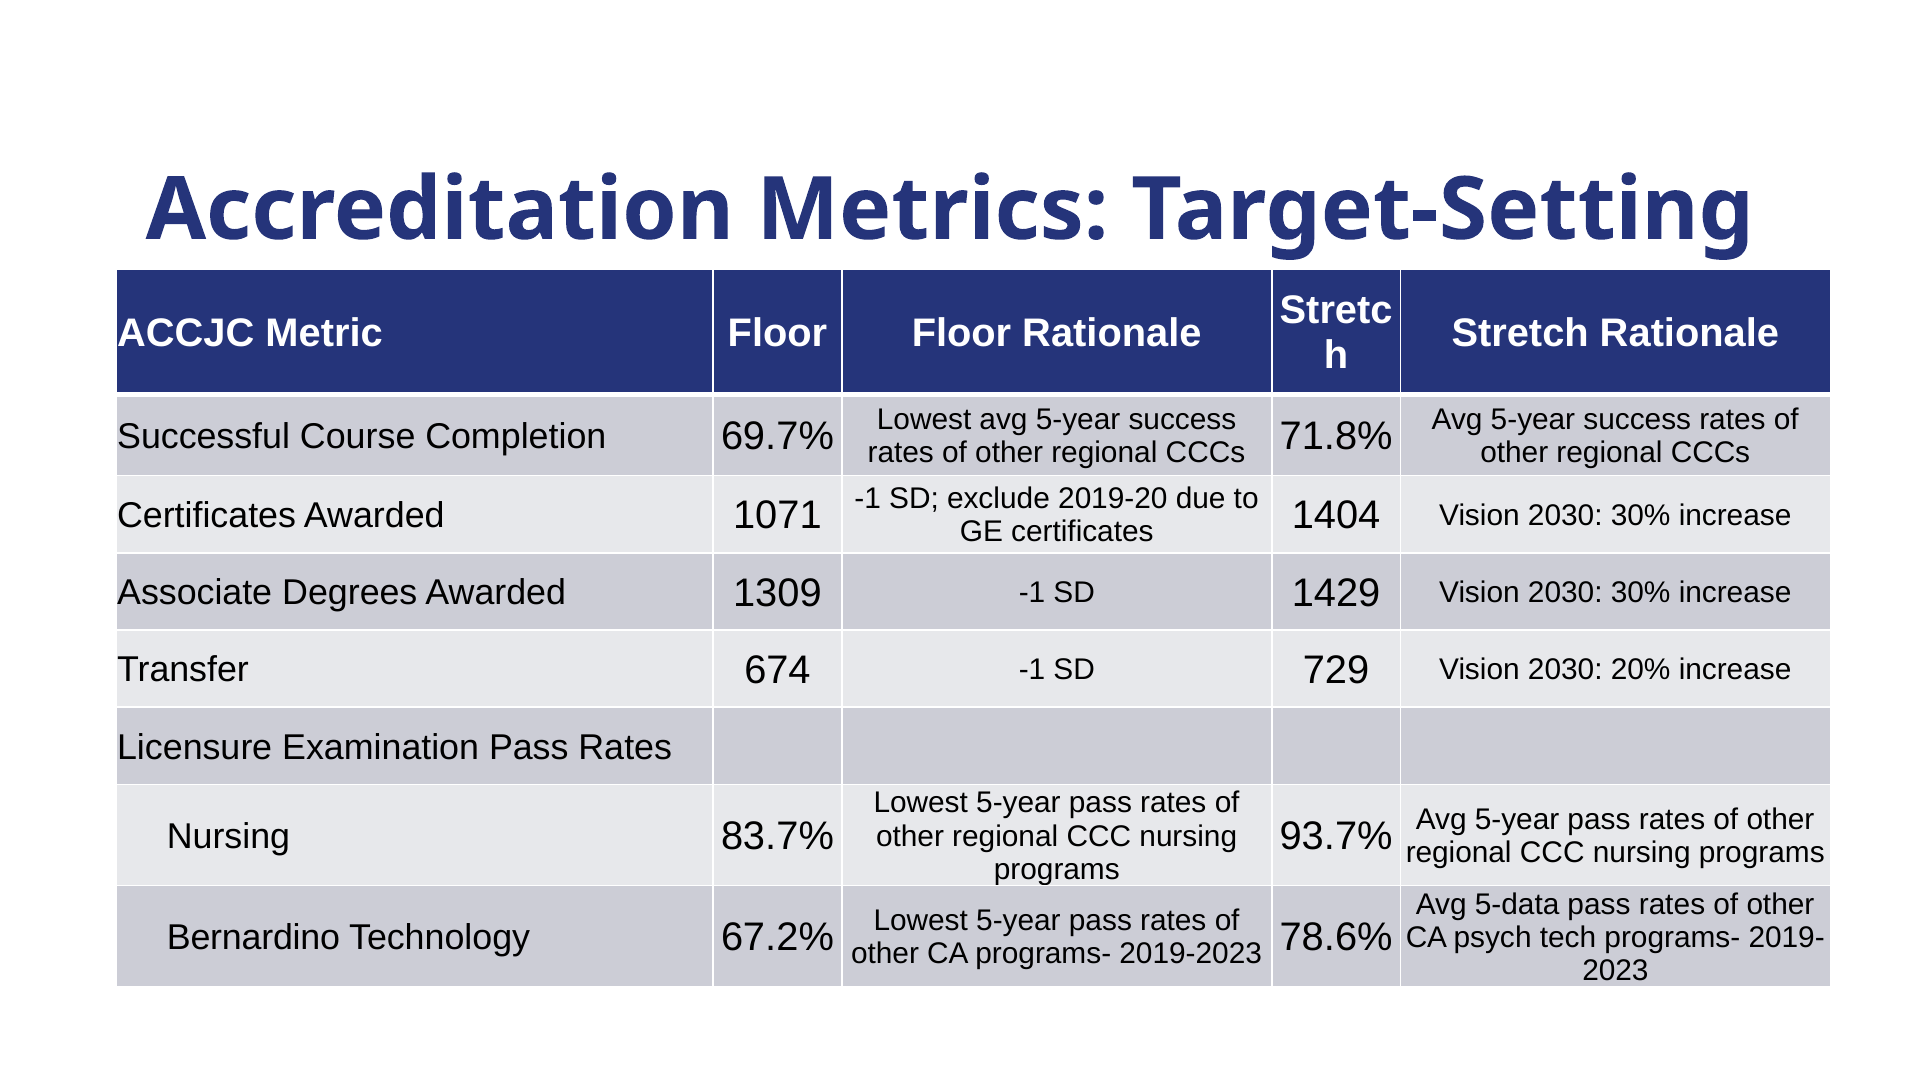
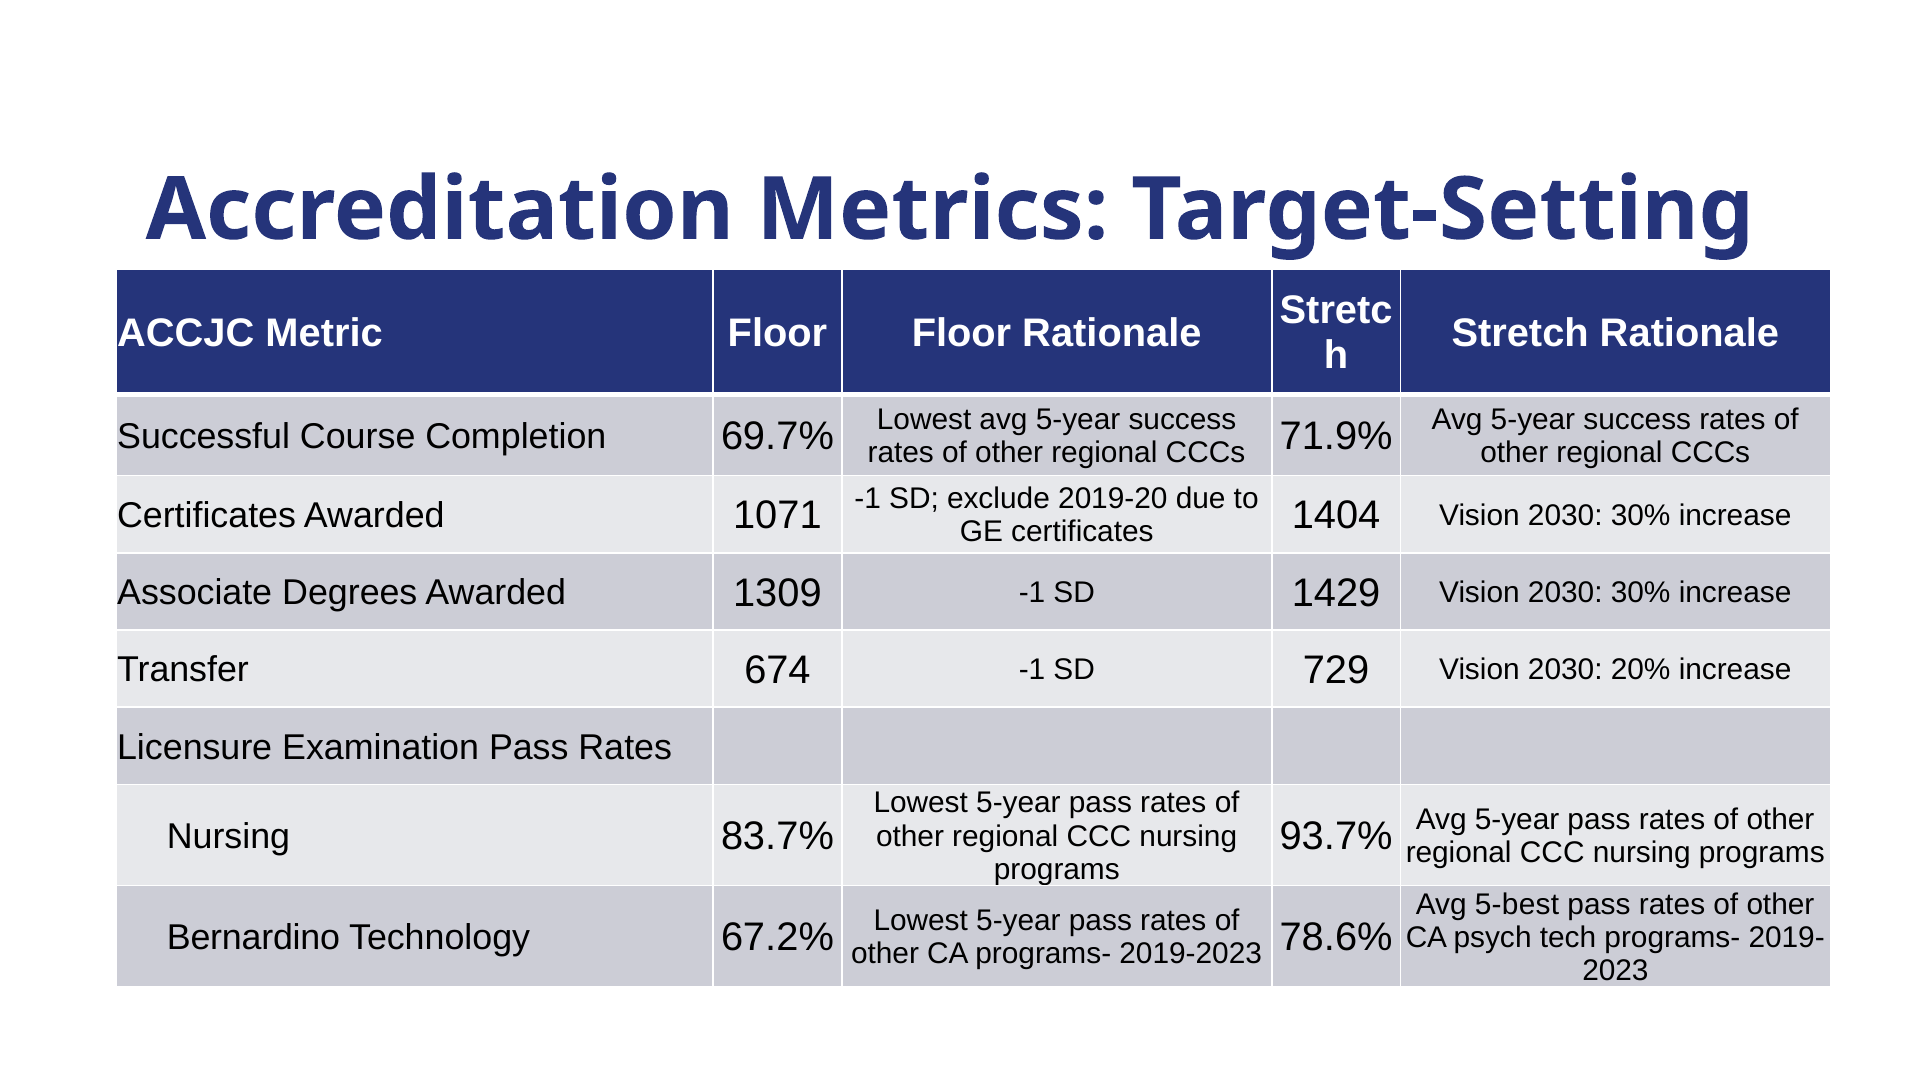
71.8%: 71.8% -> 71.9%
5-data: 5-data -> 5-best
